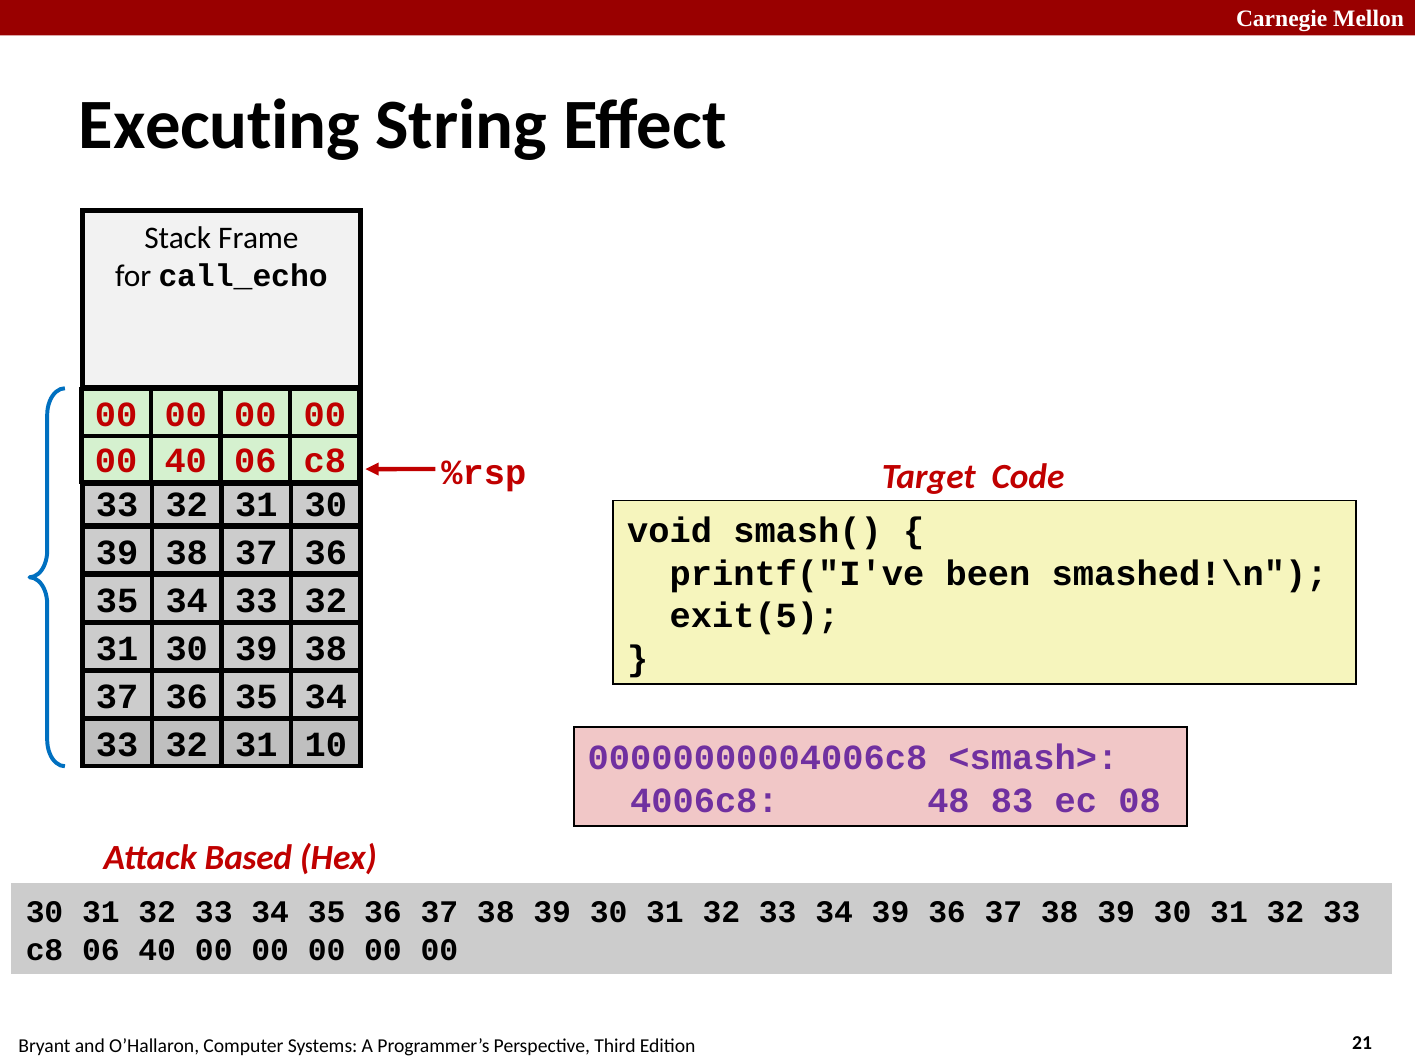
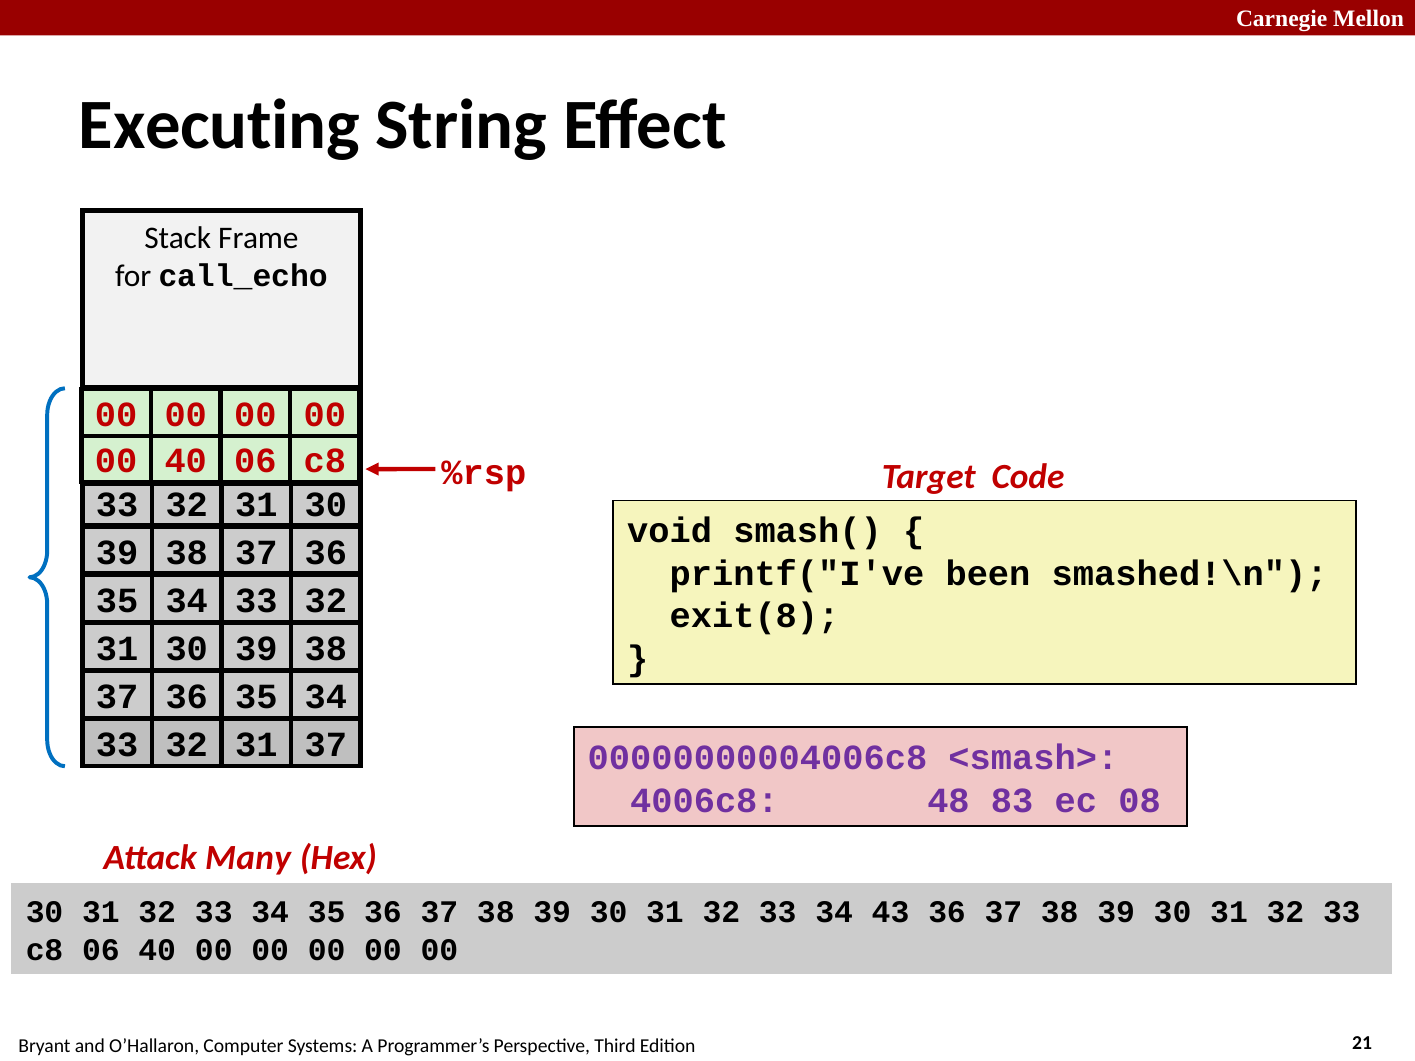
exit(5: exit(5 -> exit(8
31 10: 10 -> 37
Based: Based -> Many
34 39: 39 -> 43
